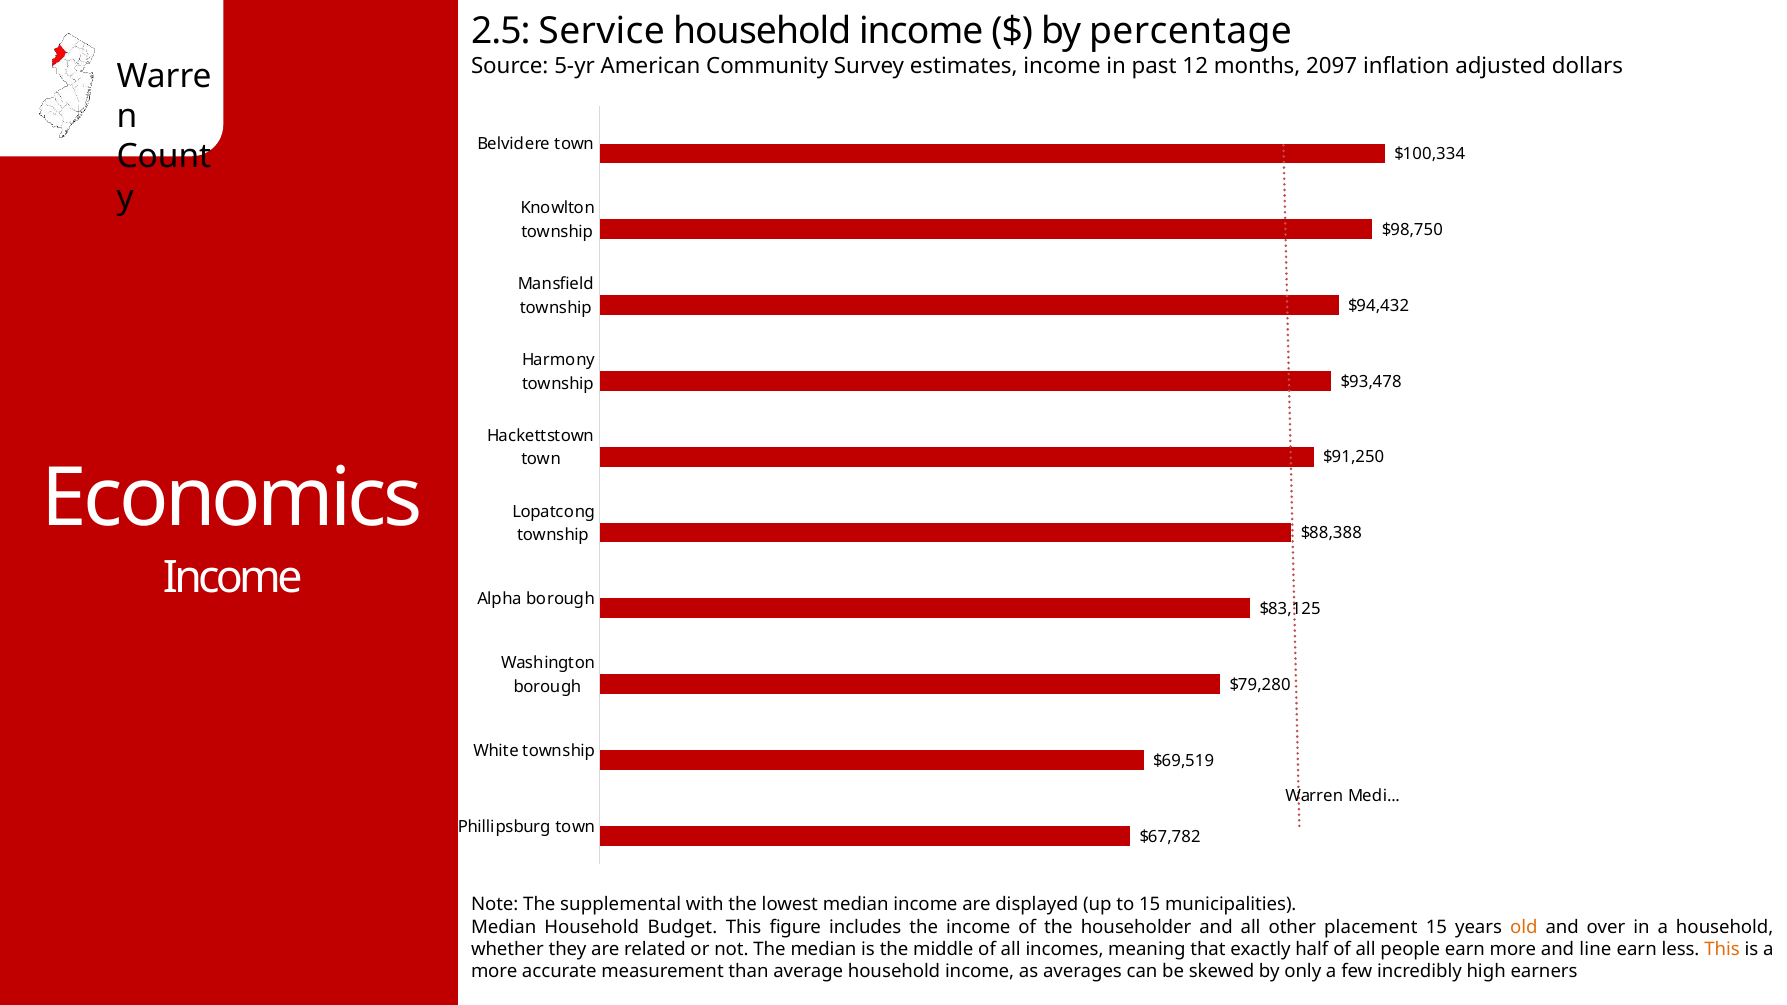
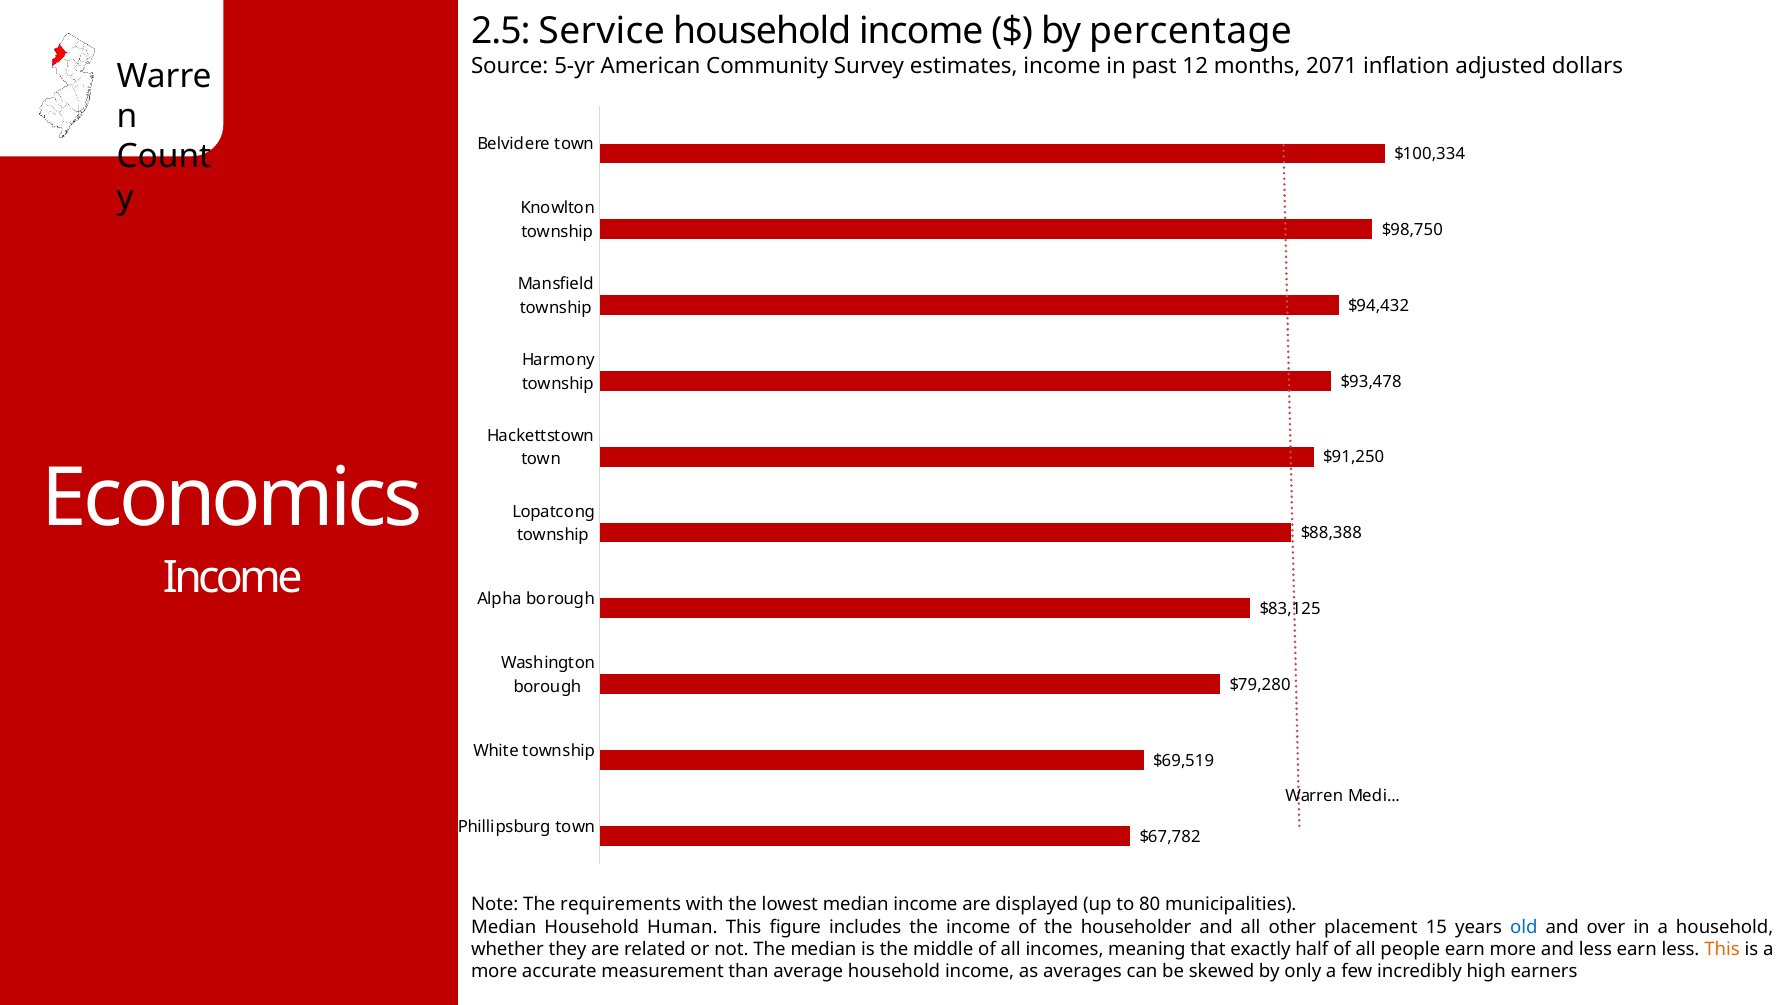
2097: 2097 -> 2071
supplemental: supplemental -> requirements
to 15: 15 -> 80
Budget: Budget -> Human
old colour: orange -> blue
and line: line -> less
